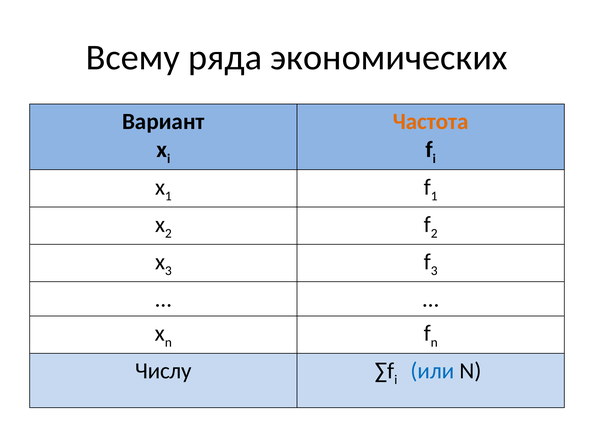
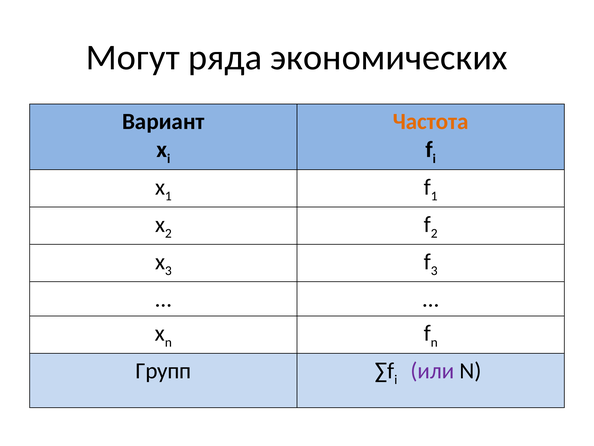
Всему: Всему -> Могут
Числу: Числу -> Групп
или colour: blue -> purple
